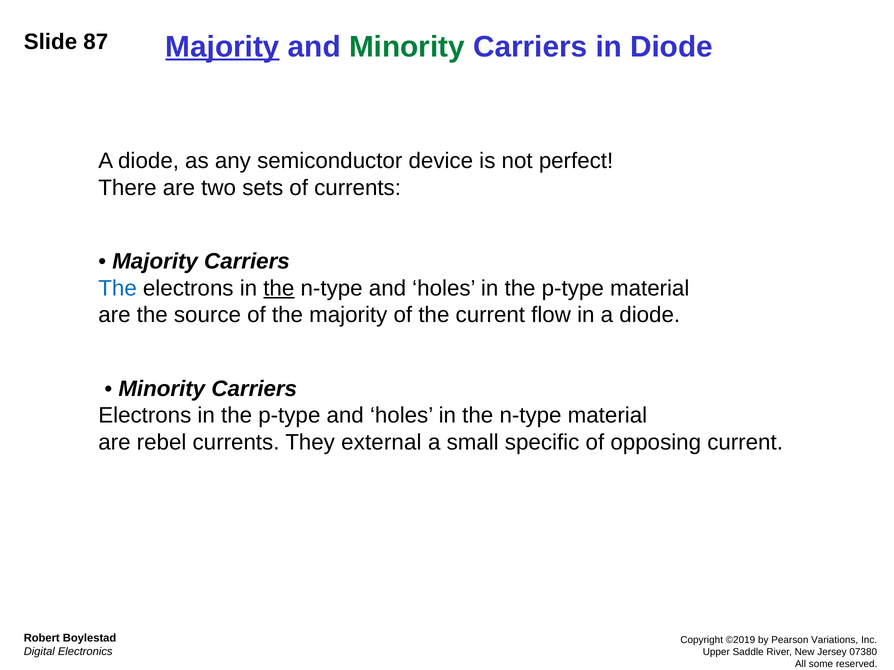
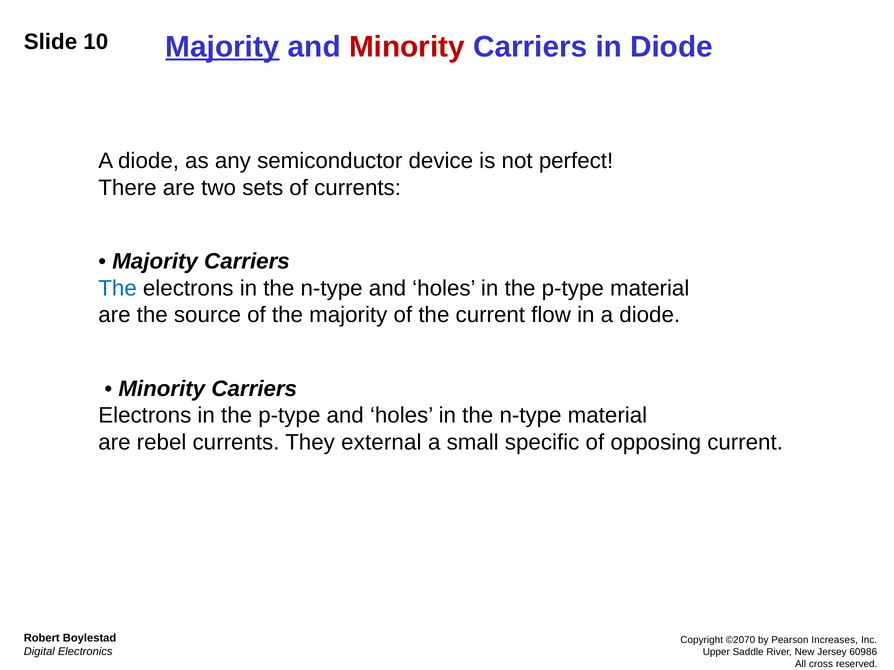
87: 87 -> 10
Minority at (407, 47) colour: green -> red
the at (279, 288) underline: present -> none
©2019: ©2019 -> ©2070
Variations: Variations -> Increases
07380: 07380 -> 60986
some: some -> cross
